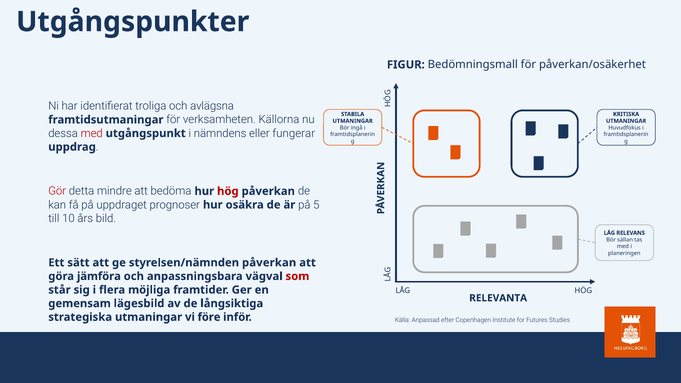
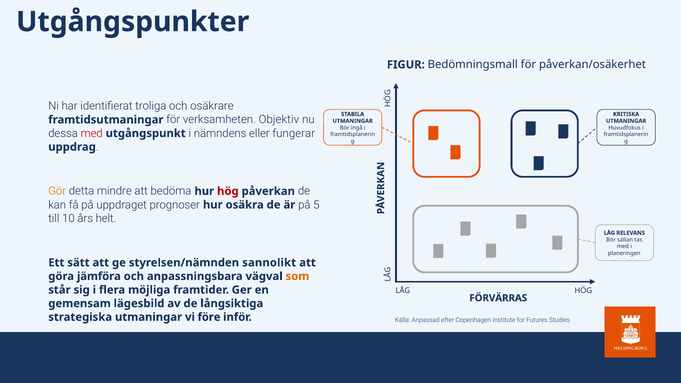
avlägsna: avlägsna -> osäkrare
Källorna: Källorna -> Objektiv
Gör colour: red -> orange
bild: bild -> helt
styrelsen/nämnden påverkan: påverkan -> sannolikt
som colour: red -> orange
RELEVANTA: RELEVANTA -> FÖRVÄRRAS
